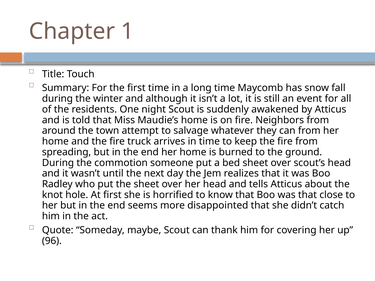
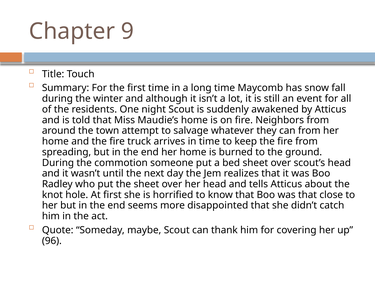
1: 1 -> 9
